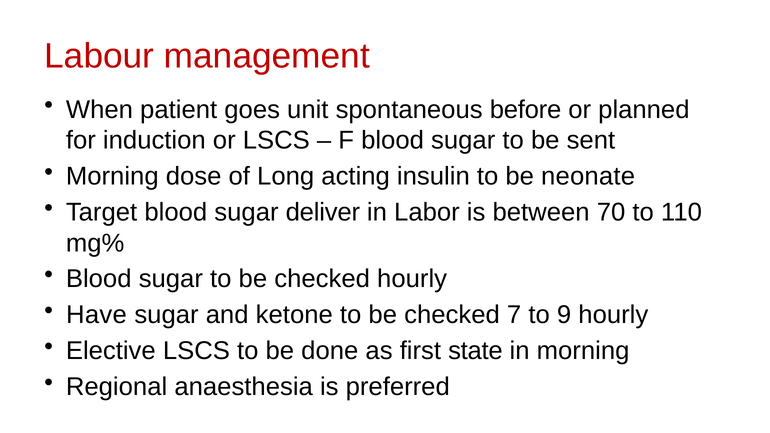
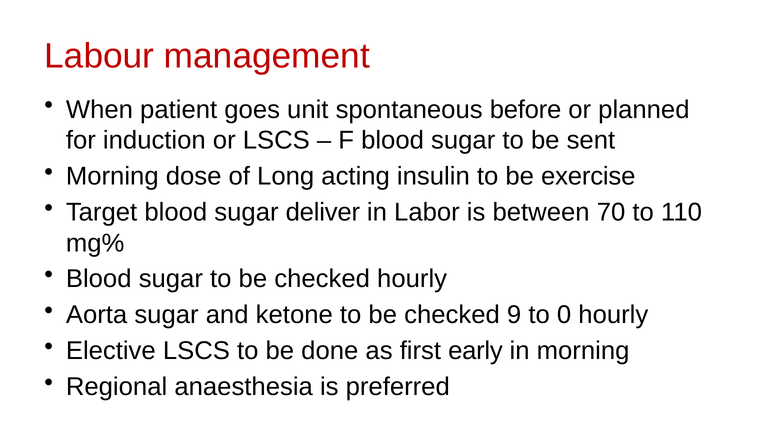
neonate: neonate -> exercise
Have: Have -> Aorta
7: 7 -> 9
9: 9 -> 0
state: state -> early
